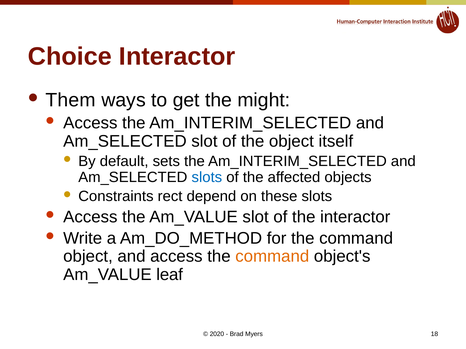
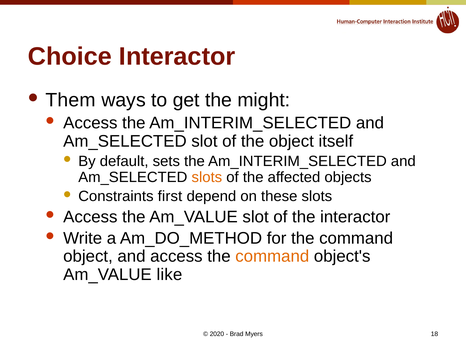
slots at (207, 178) colour: blue -> orange
rect: rect -> first
leaf: leaf -> like
